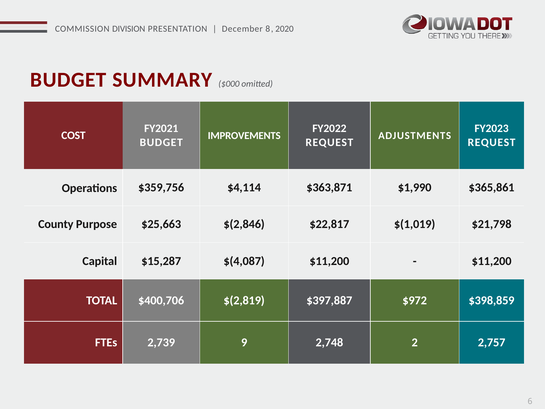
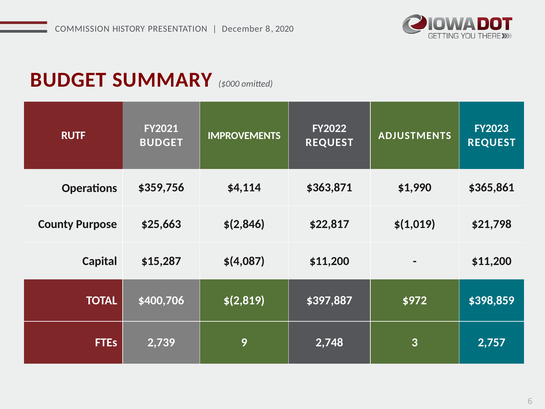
DIVISION: DIVISION -> HISTORY
COST: COST -> RUTF
2: 2 -> 3
